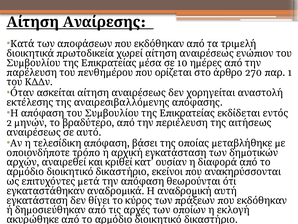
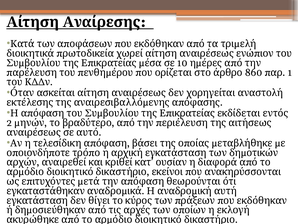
270: 270 -> 860
